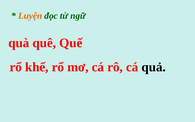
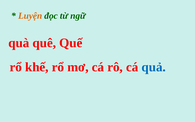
quả colour: black -> blue
